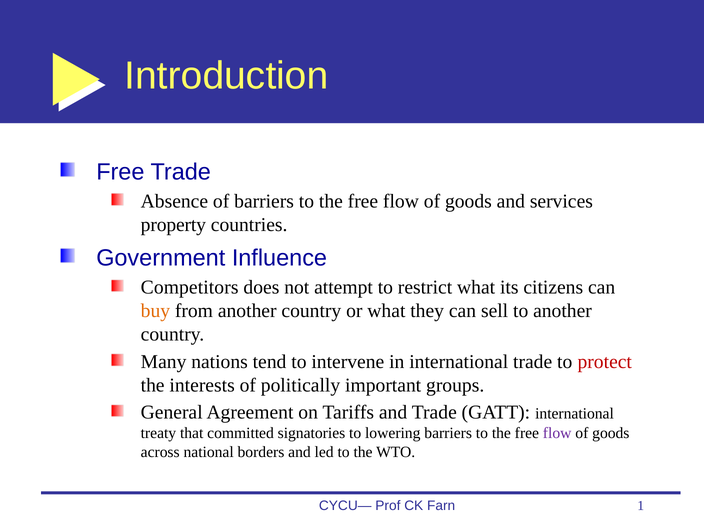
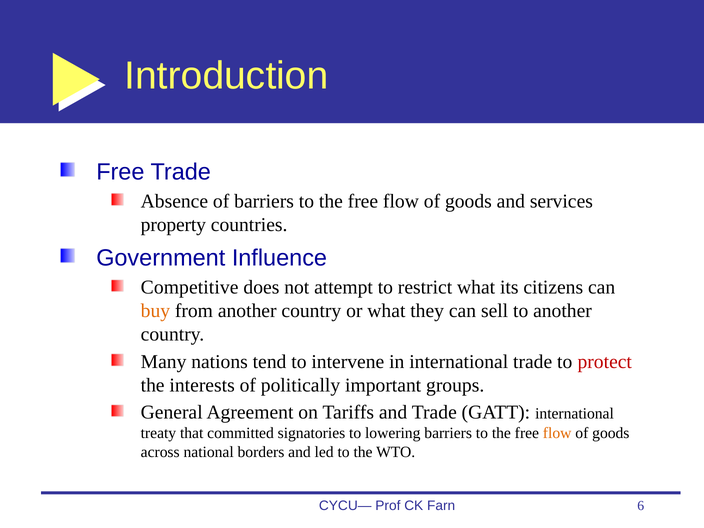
Competitors: Competitors -> Competitive
flow at (557, 433) colour: purple -> orange
1: 1 -> 6
